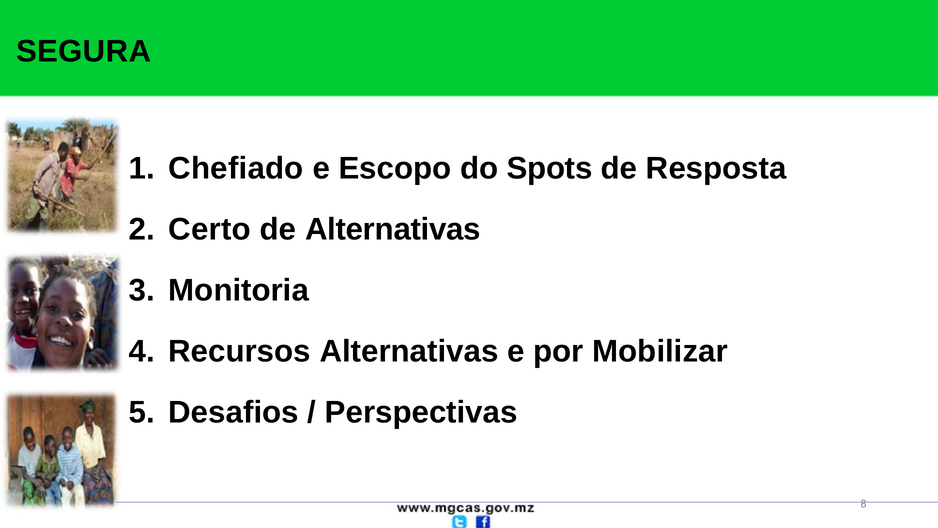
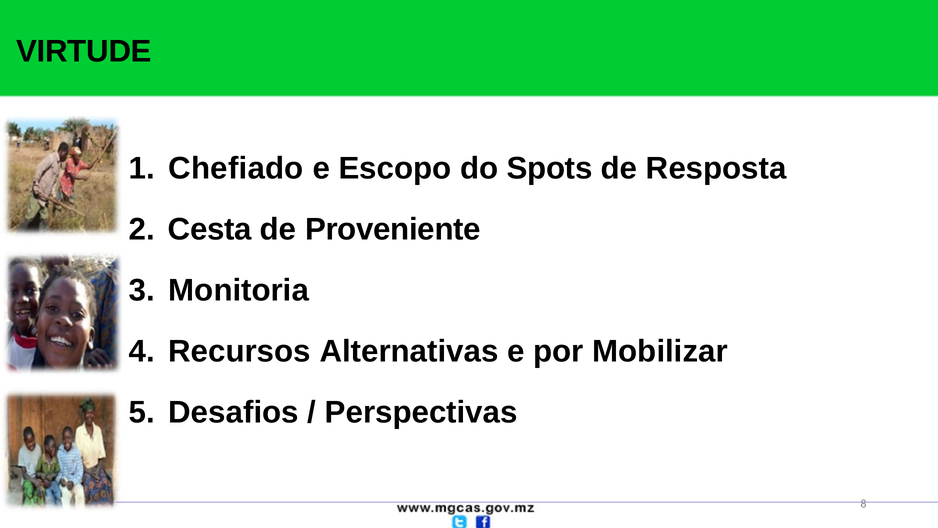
SEGURA: SEGURA -> VIRTUDE
Certo: Certo -> Cesta
de Alternativas: Alternativas -> Proveniente
